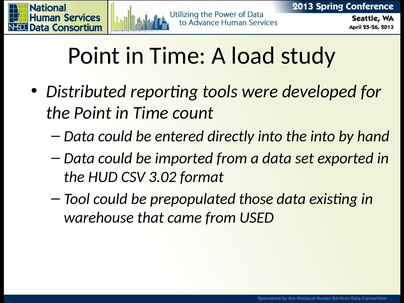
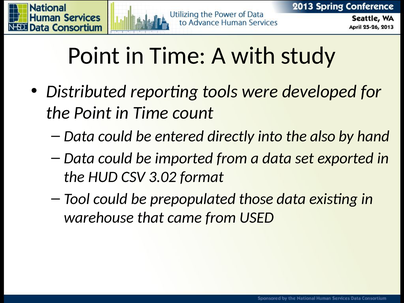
load: load -> with
the into: into -> also
